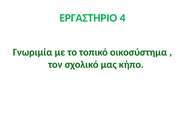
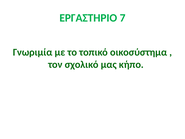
4: 4 -> 7
